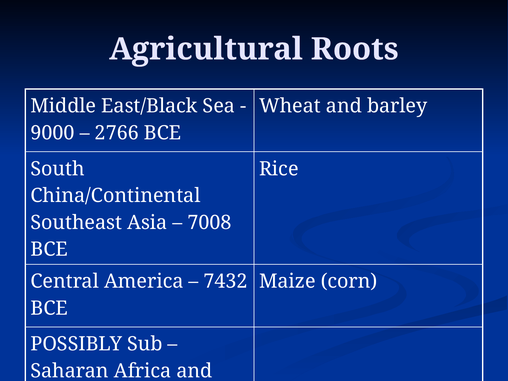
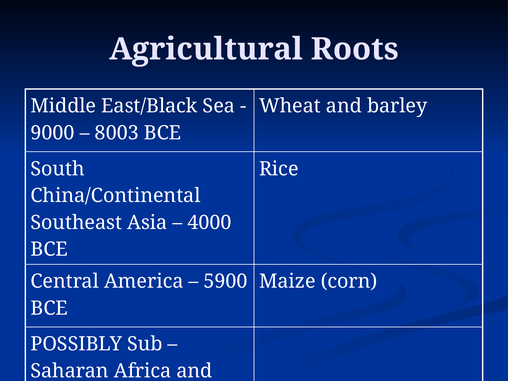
2766: 2766 -> 8003
7008: 7008 -> 4000
7432: 7432 -> 5900
